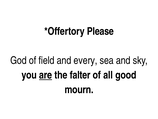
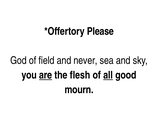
every: every -> never
falter: falter -> flesh
all underline: none -> present
